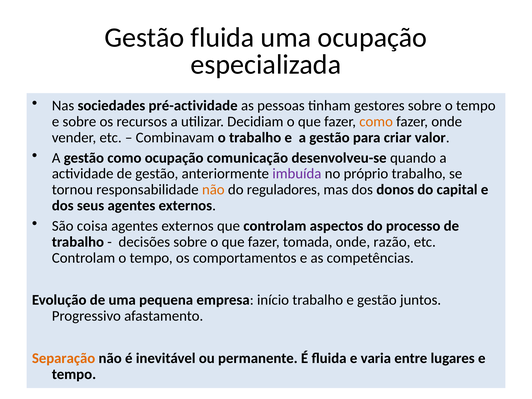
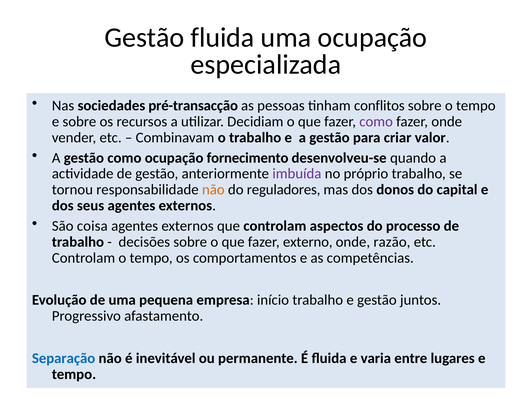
pré-actividade: pré-actividade -> pré-transacção
gestores: gestores -> conflitos
como at (376, 122) colour: orange -> purple
comunicação: comunicação -> fornecimento
tomada: tomada -> externo
Separação colour: orange -> blue
